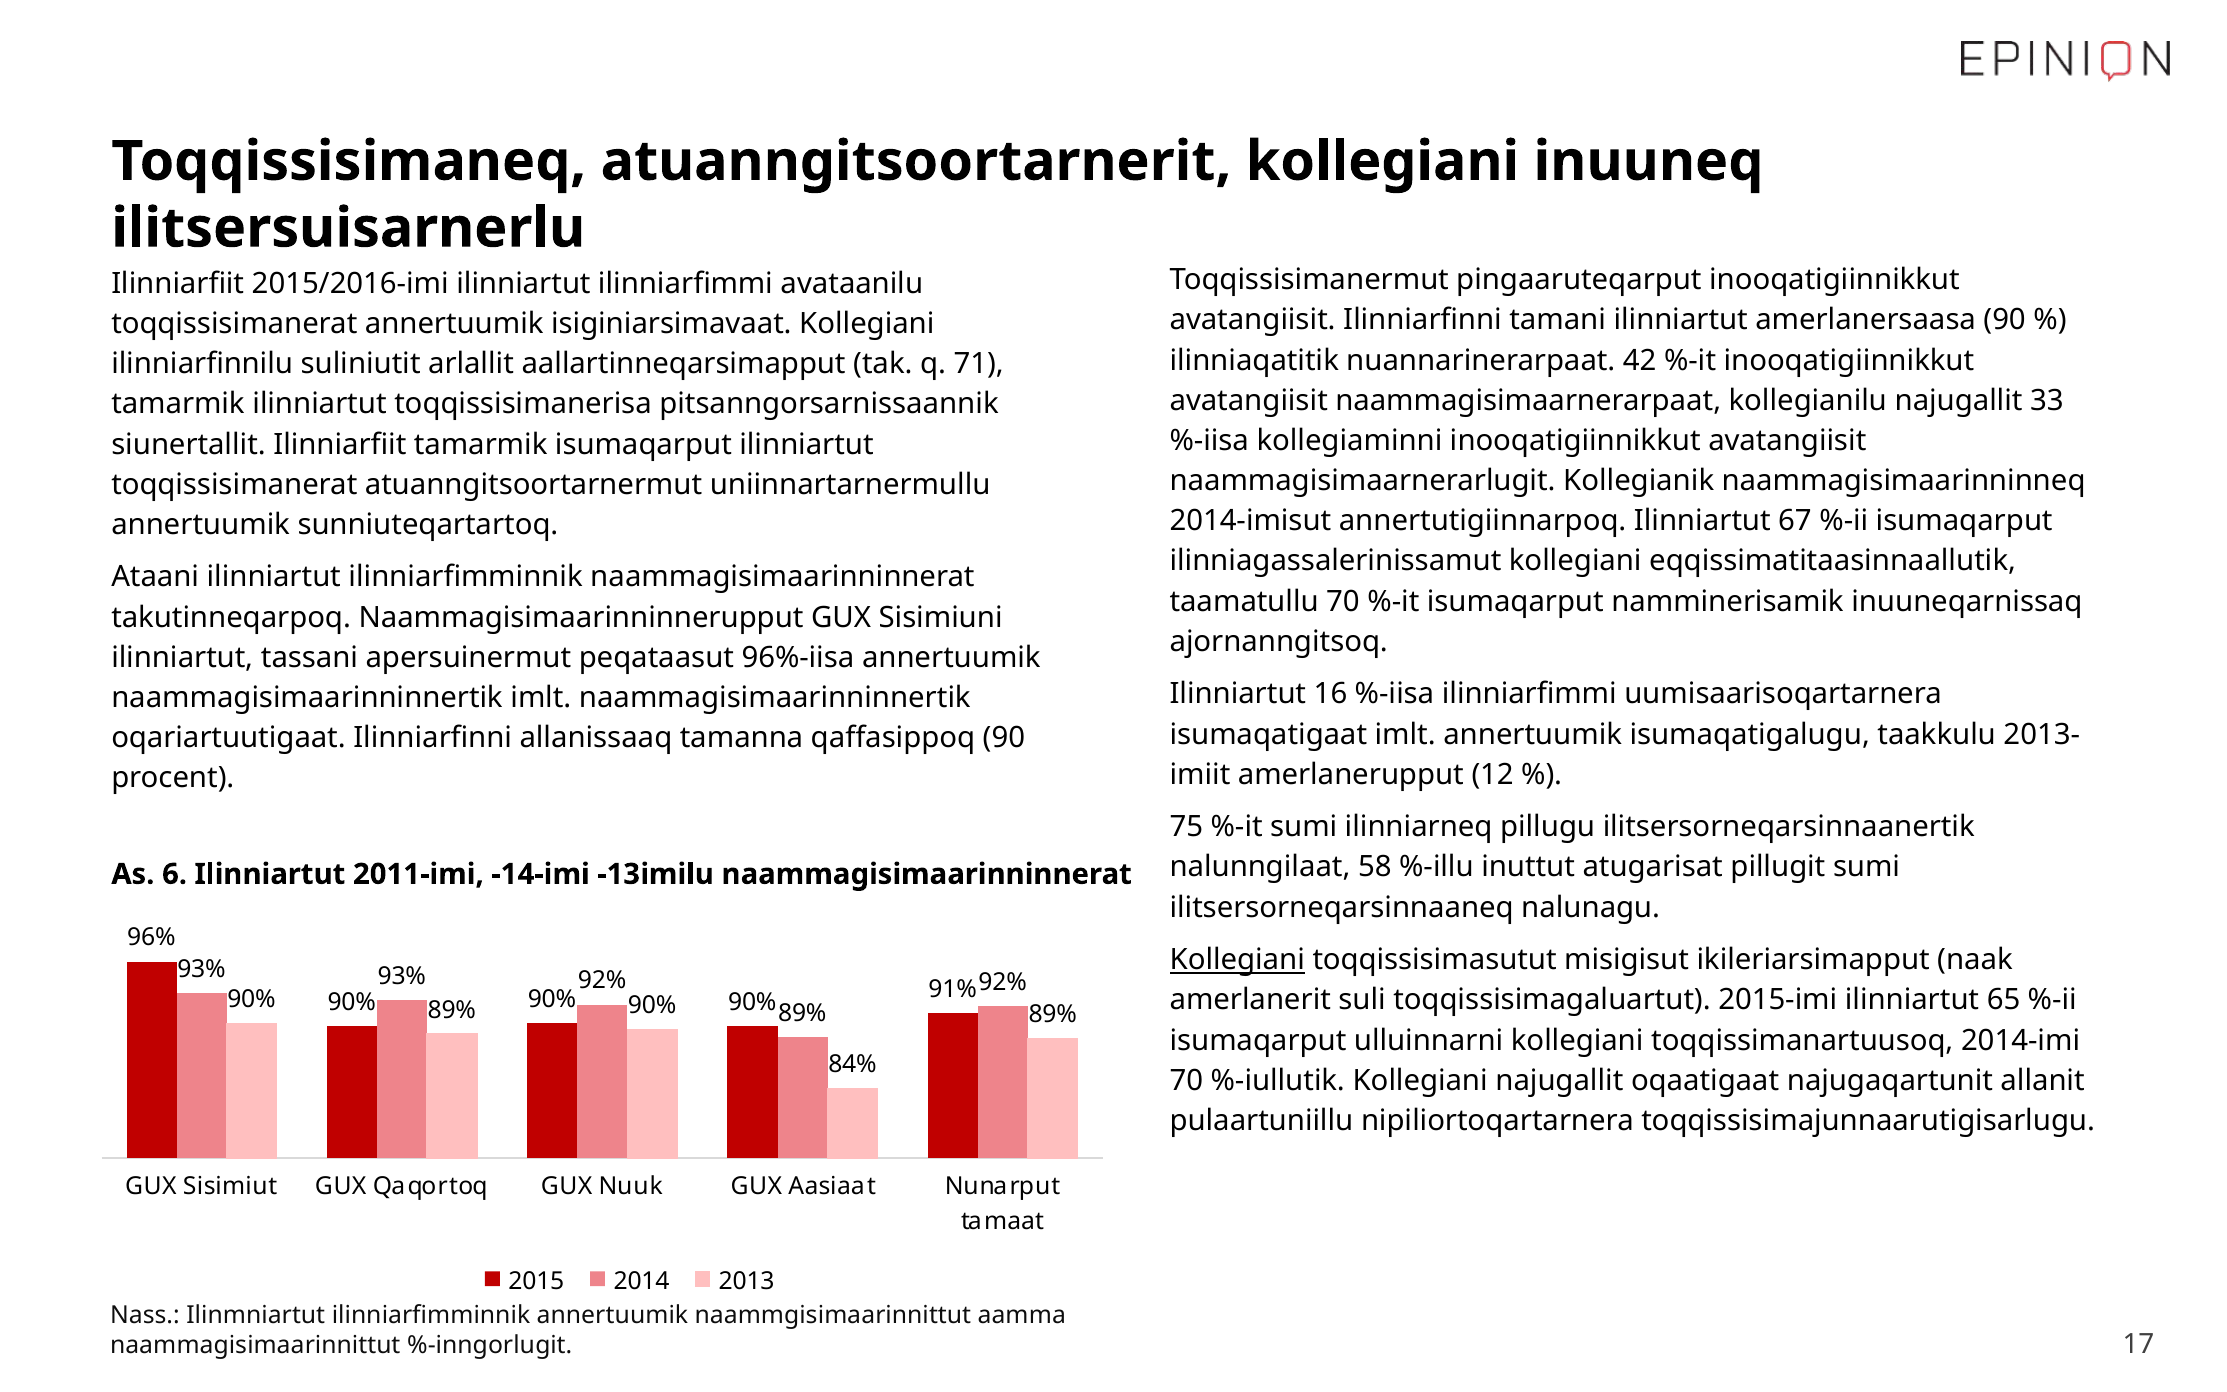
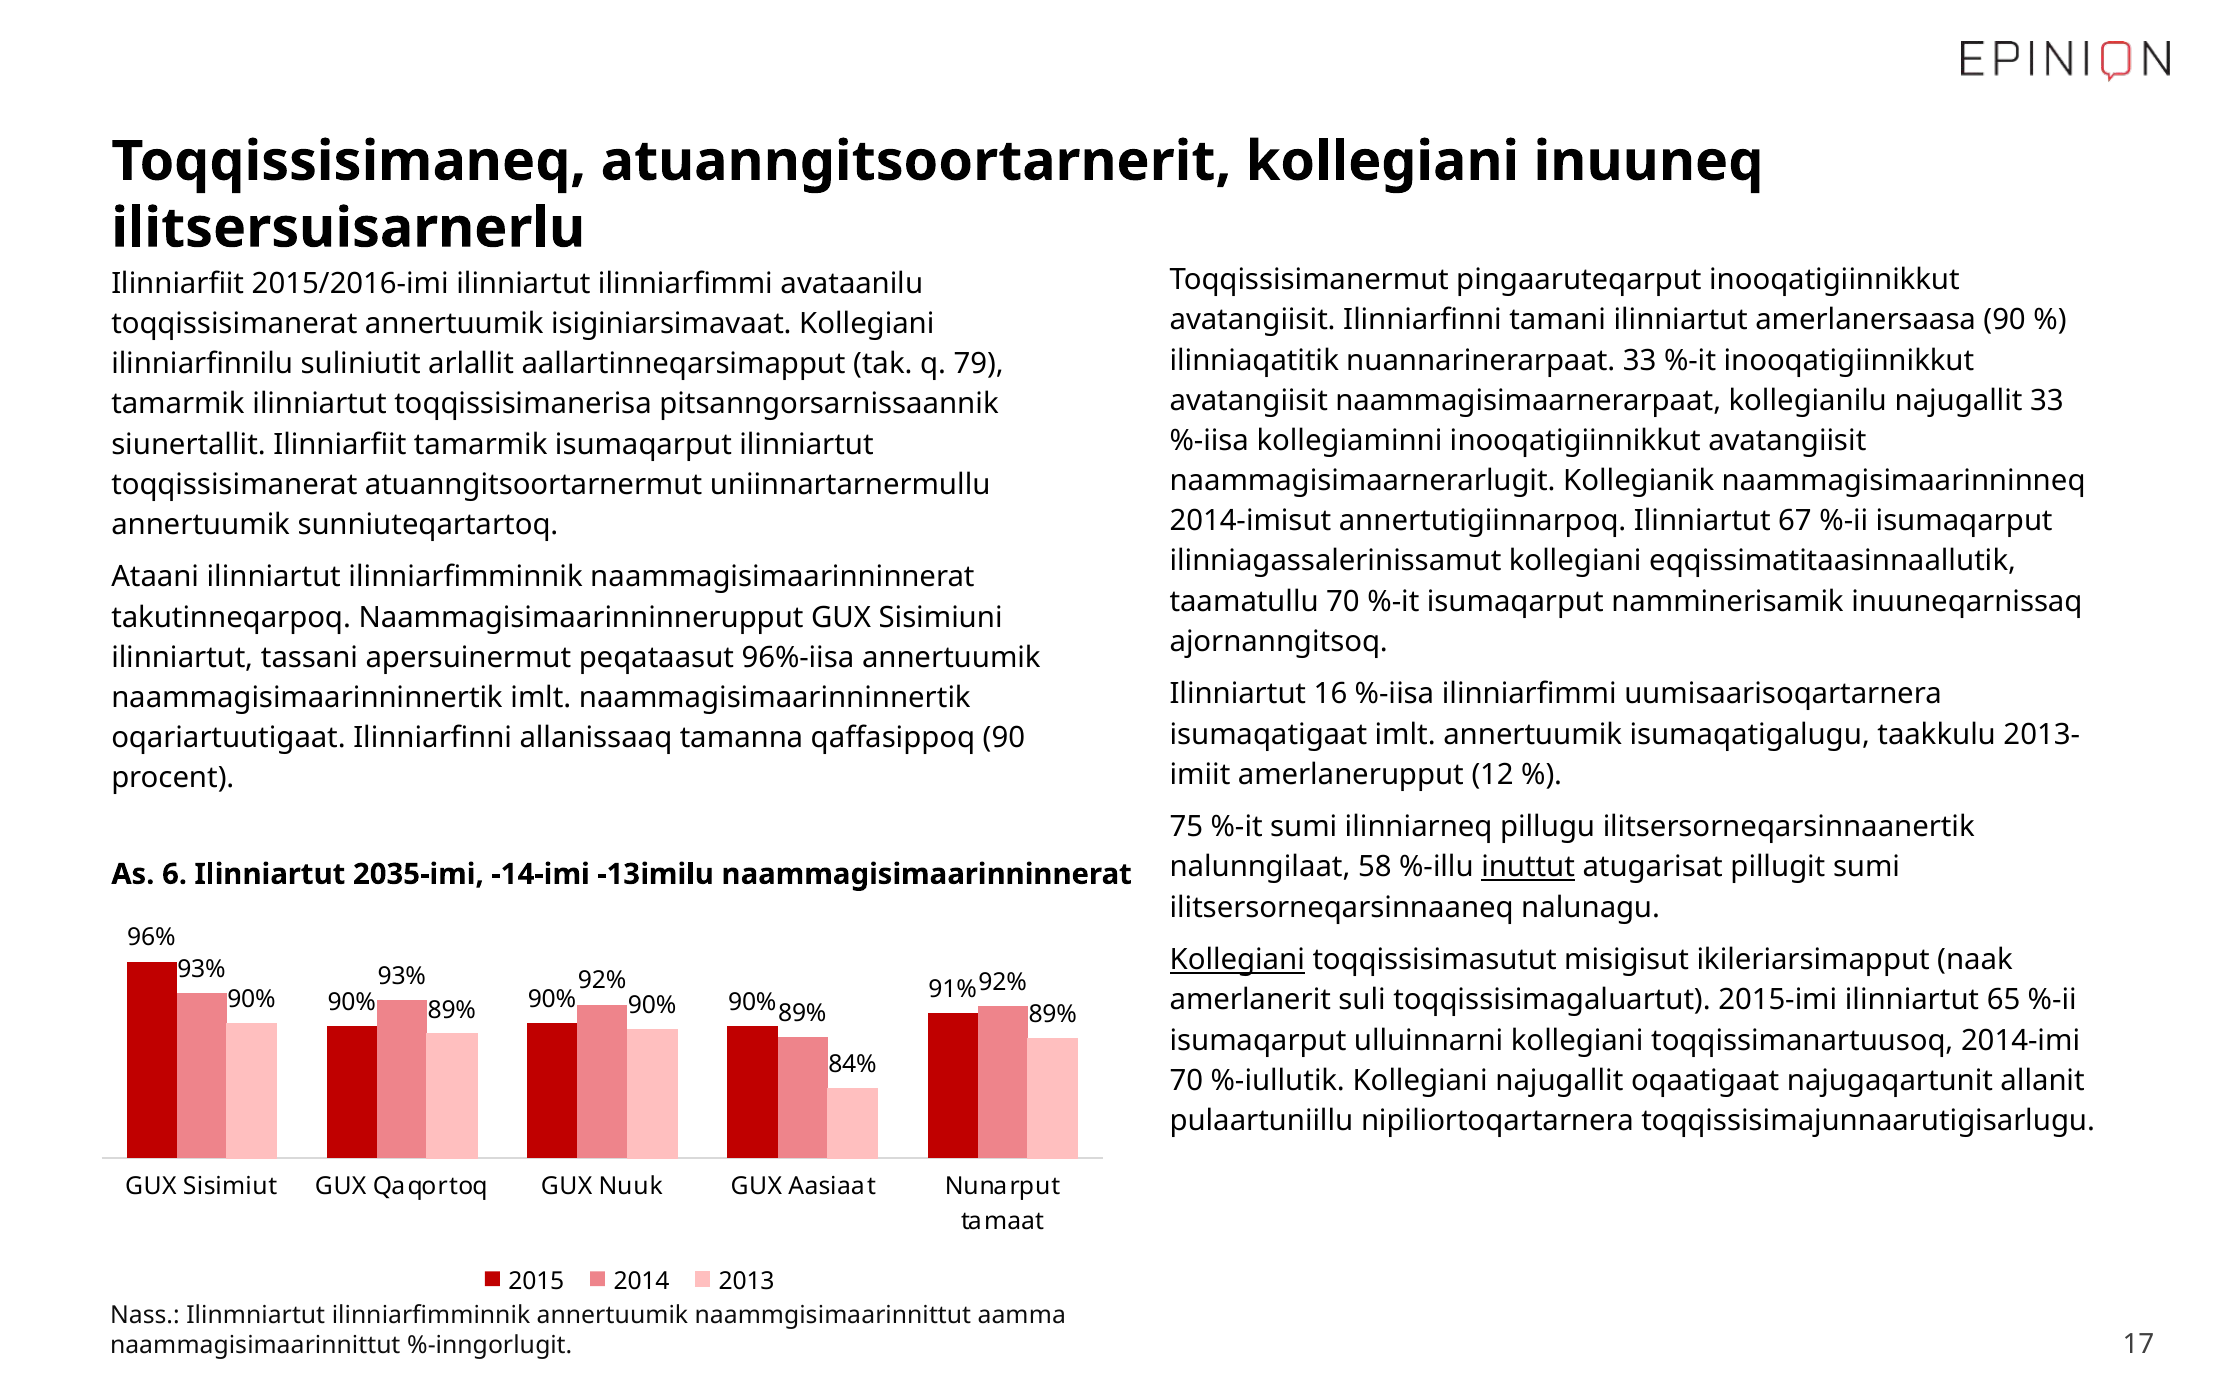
nuannarinerarpaat 42: 42 -> 33
71: 71 -> 79
inuttut underline: none -> present
2011-imi: 2011-imi -> 2035-imi
